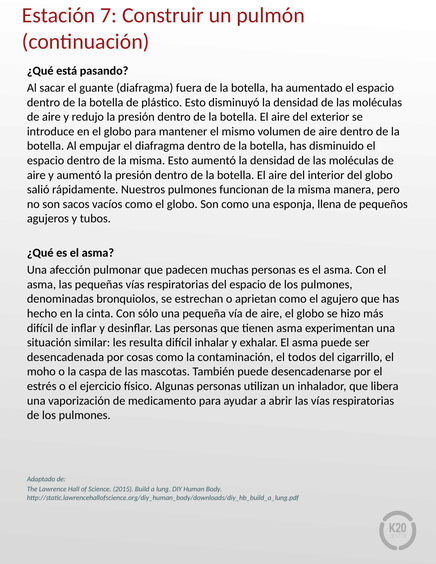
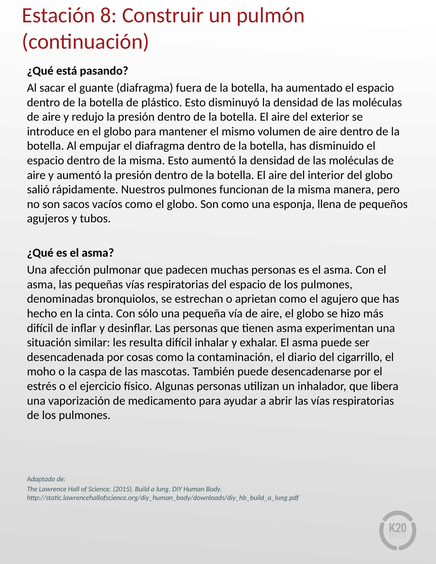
7: 7 -> 8
todos: todos -> diario
